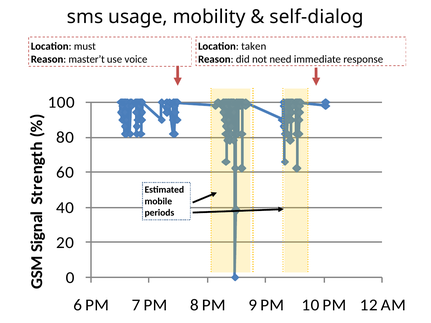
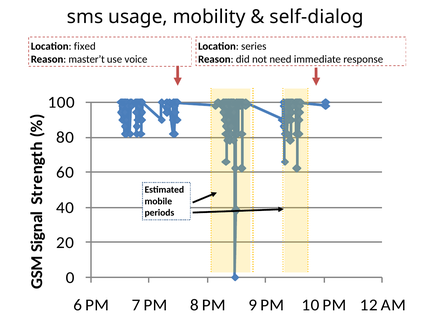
must: must -> fixed
taken: taken -> series
